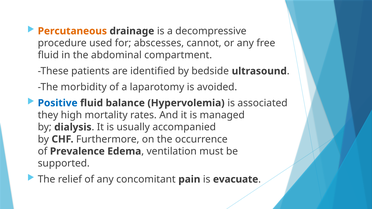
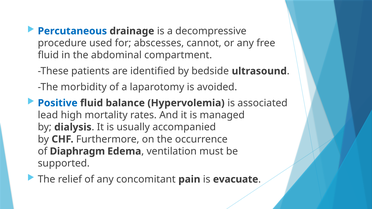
Percutaneous colour: orange -> blue
they: they -> lead
Prevalence: Prevalence -> Diaphragm
